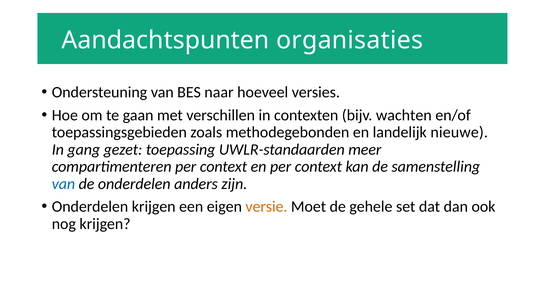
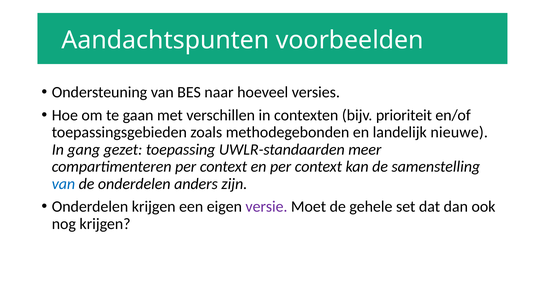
organisaties: organisaties -> voorbeelden
wachten: wachten -> prioriteit
versie colour: orange -> purple
